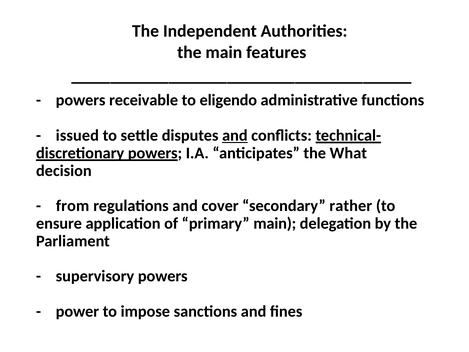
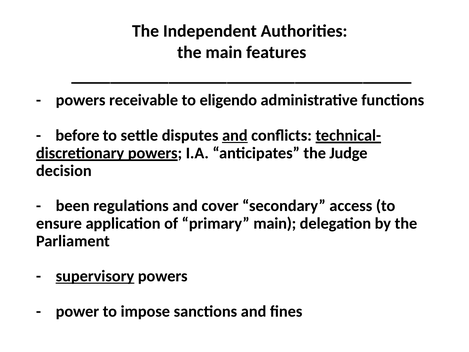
issued: issued -> before
What: What -> Judge
from: from -> been
rather: rather -> access
supervisory underline: none -> present
